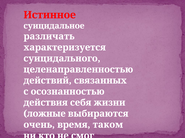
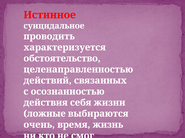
различать: различать -> проводить
суицидального: суицидального -> обстоятельство
таком: таком -> жизнь
